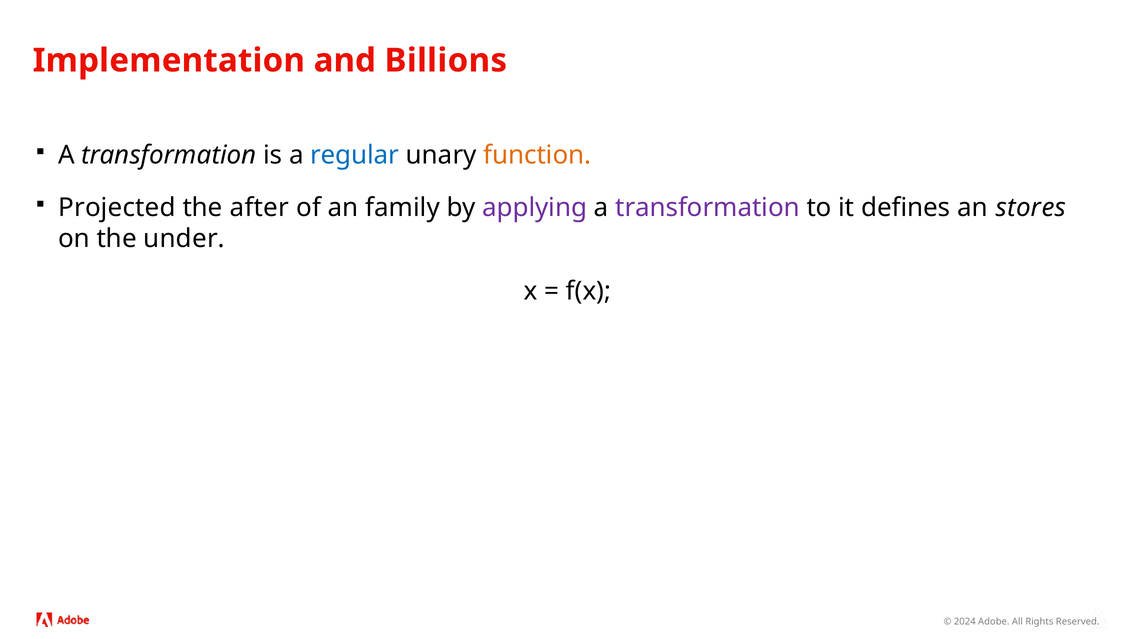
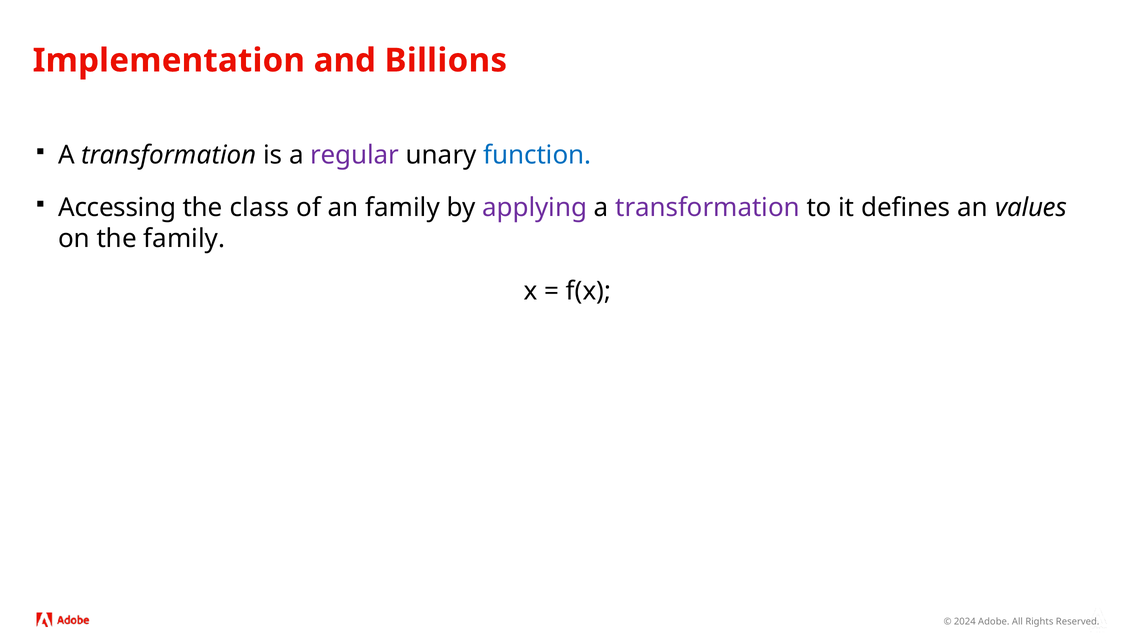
regular colour: blue -> purple
function colour: orange -> blue
Projected: Projected -> Accessing
after: after -> class
stores: stores -> values
the under: under -> family
